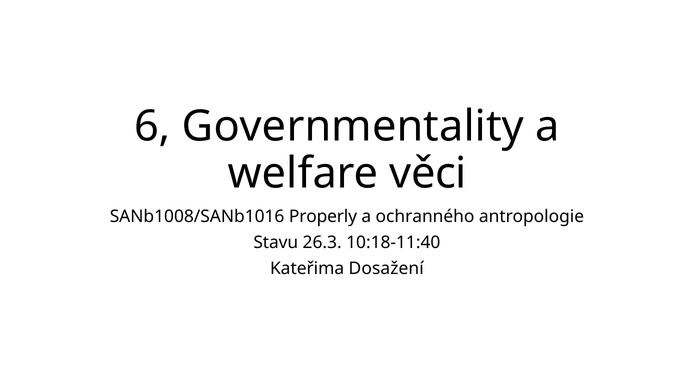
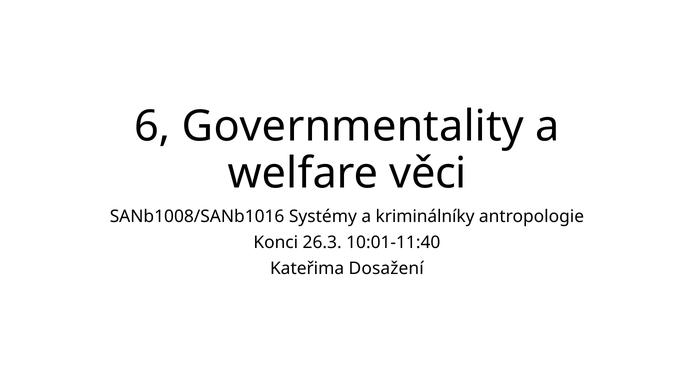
Properly: Properly -> Systémy
ochranného: ochranného -> kriminálníky
Stavu: Stavu -> Konci
10:18-11:40: 10:18-11:40 -> 10:01-11:40
